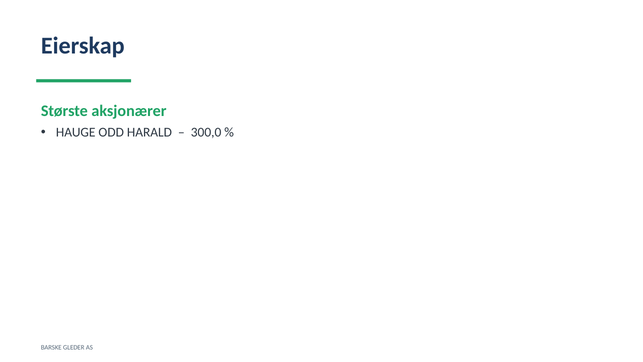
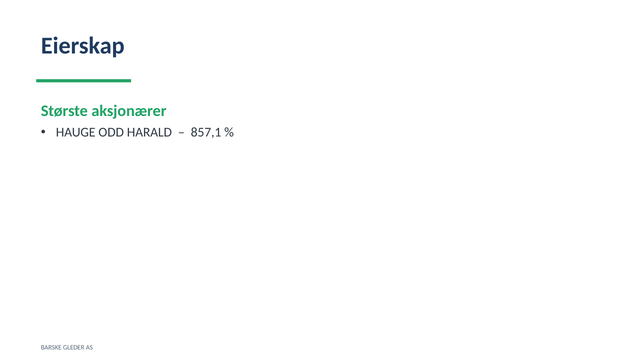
300,0: 300,0 -> 857,1
